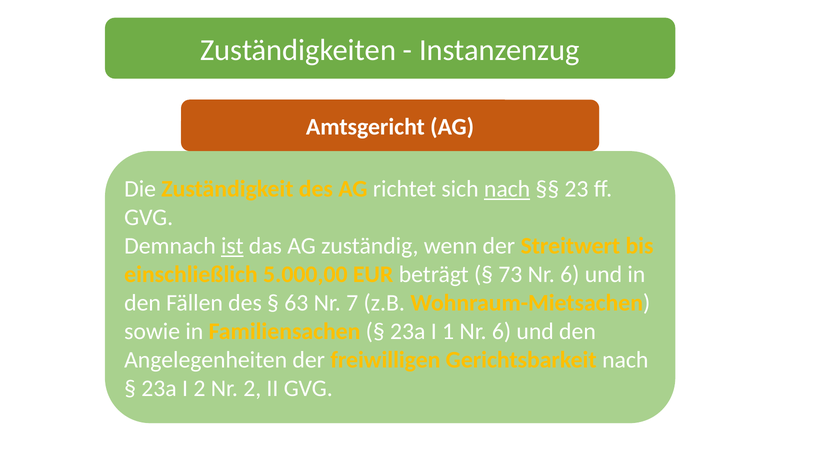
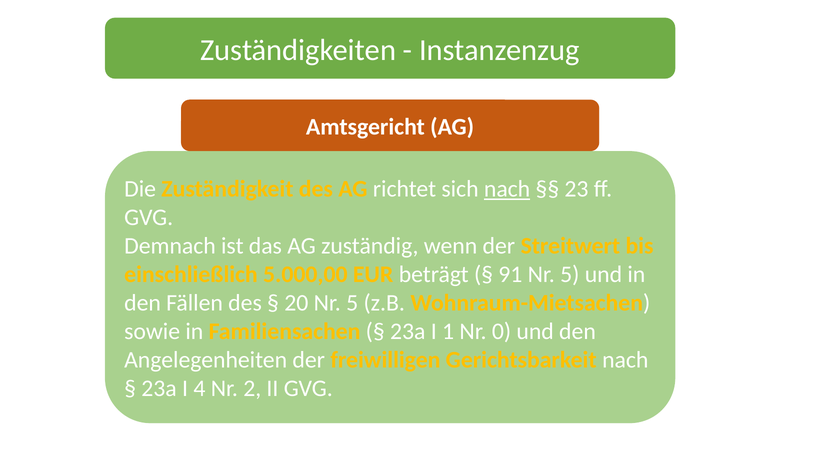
ist underline: present -> none
73: 73 -> 91
6 at (570, 274): 6 -> 5
63: 63 -> 20
7 at (352, 303): 7 -> 5
1 Nr 6: 6 -> 0
I 2: 2 -> 4
